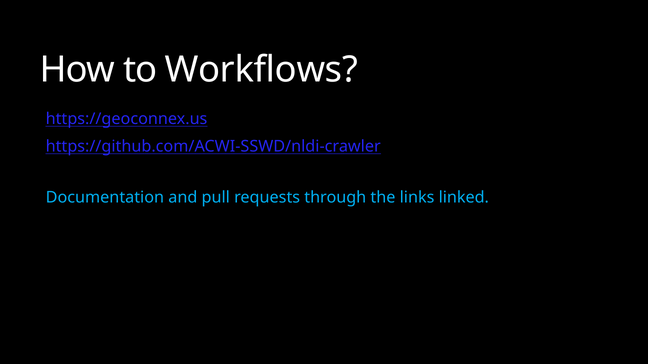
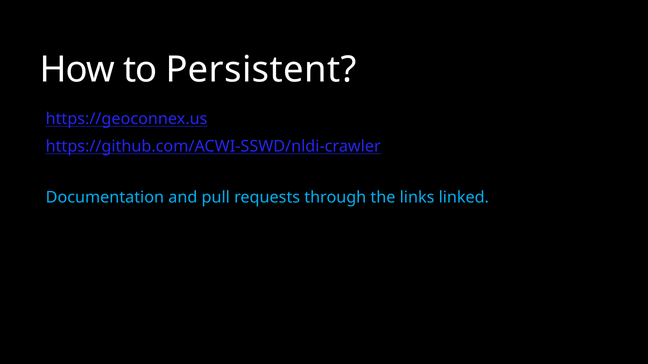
Workflows: Workflows -> Persistent
